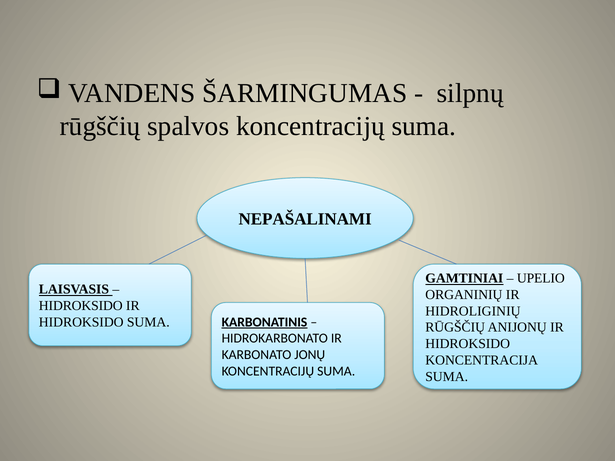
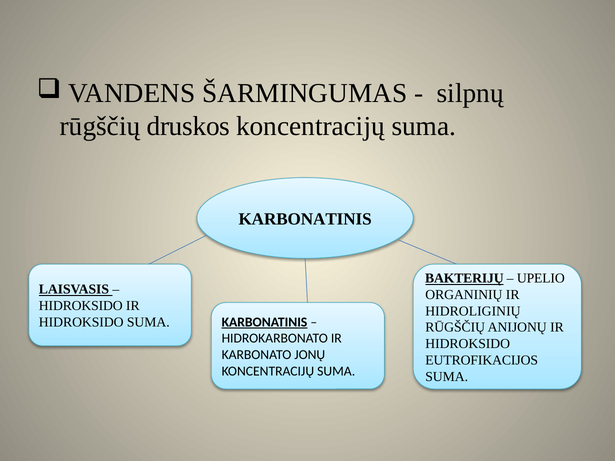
spalvos: spalvos -> druskos
NEPAŠALINAMI at (305, 219): NEPAŠALINAMI -> KARBONATINIS
GAMTINIAI: GAMTINIAI -> BAKTERIJŲ
KONCENTRACIJA: KONCENTRACIJA -> EUTROFIKACIJOS
